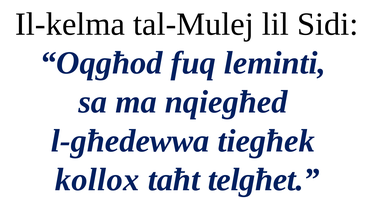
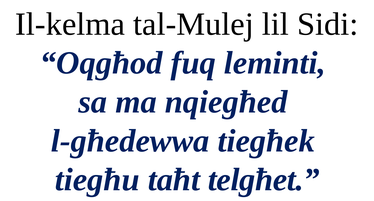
kollox: kollox -> tiegħu
